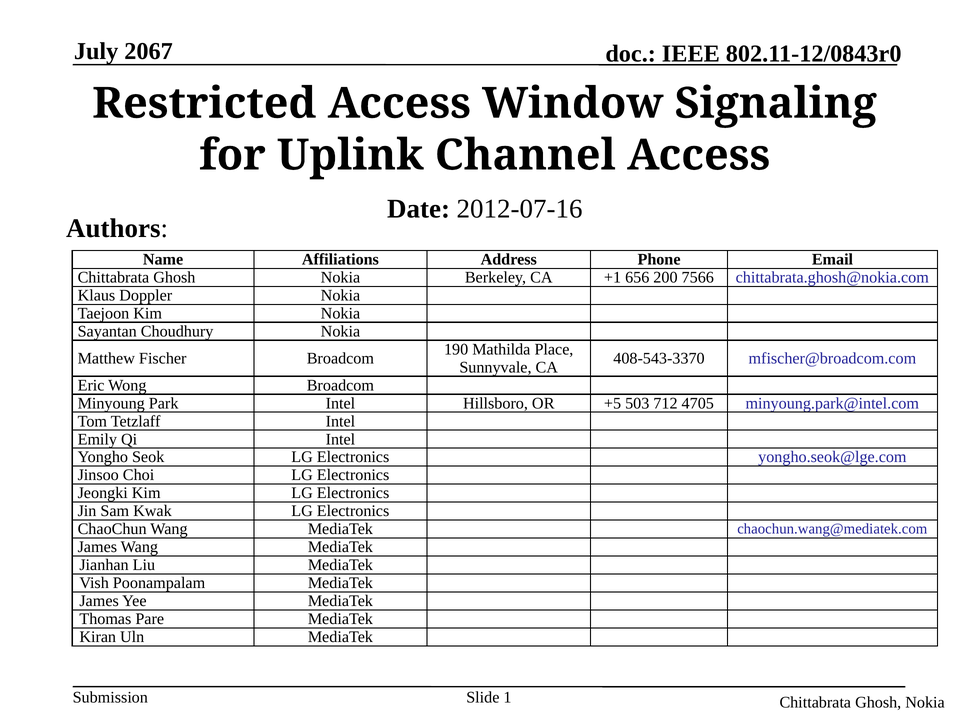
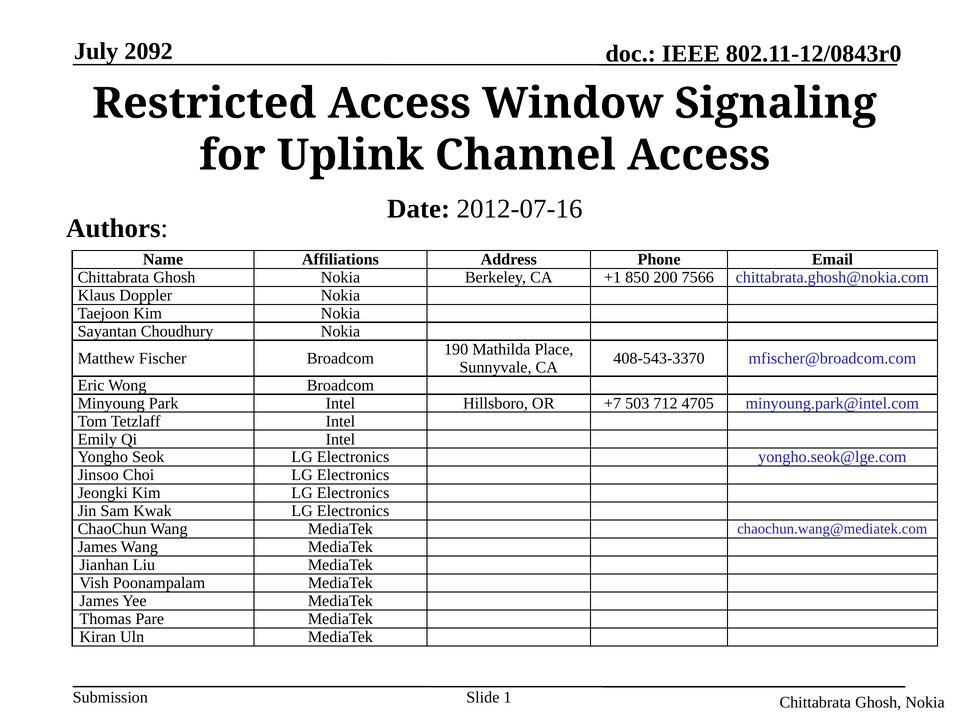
2067: 2067 -> 2092
656: 656 -> 850
+5: +5 -> +7
